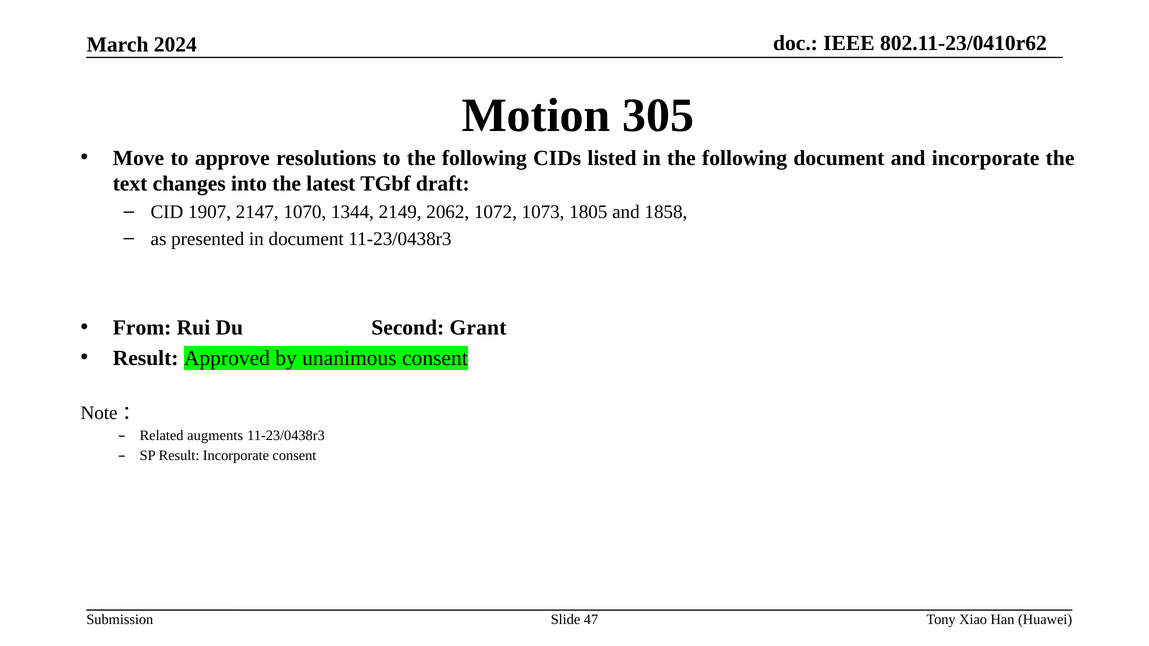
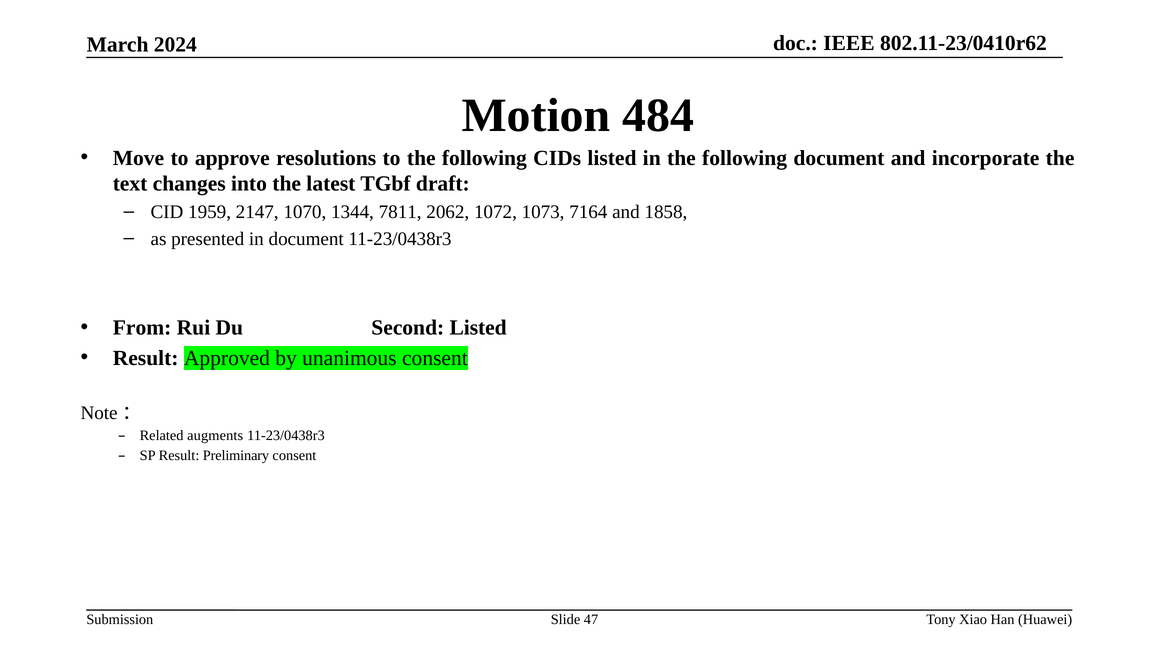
305: 305 -> 484
1907: 1907 -> 1959
2149: 2149 -> 7811
1805: 1805 -> 7164
Second Grant: Grant -> Listed
Result Incorporate: Incorporate -> Preliminary
